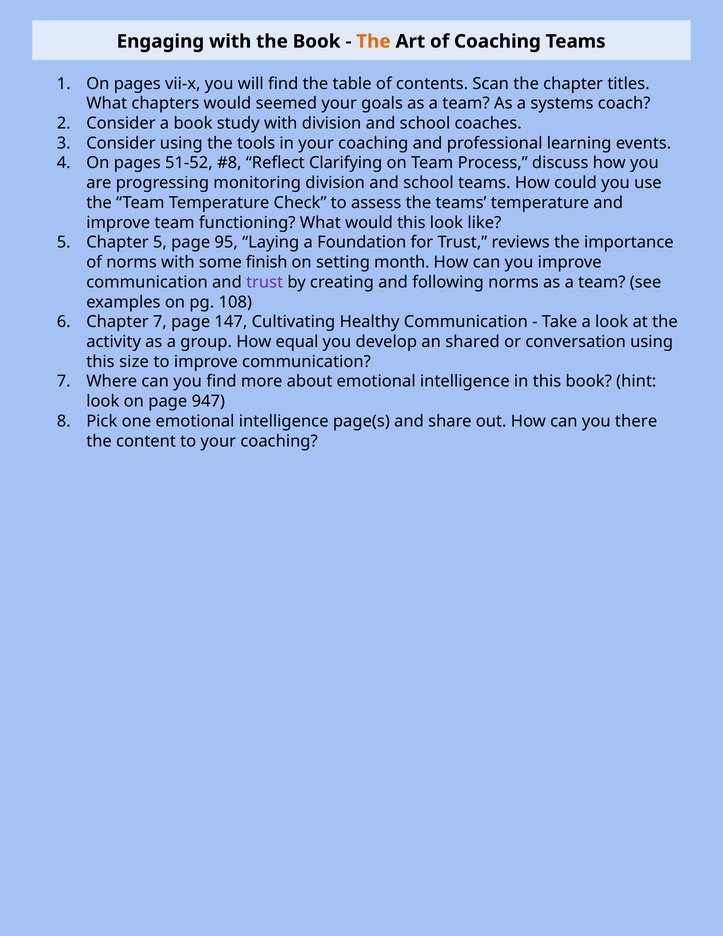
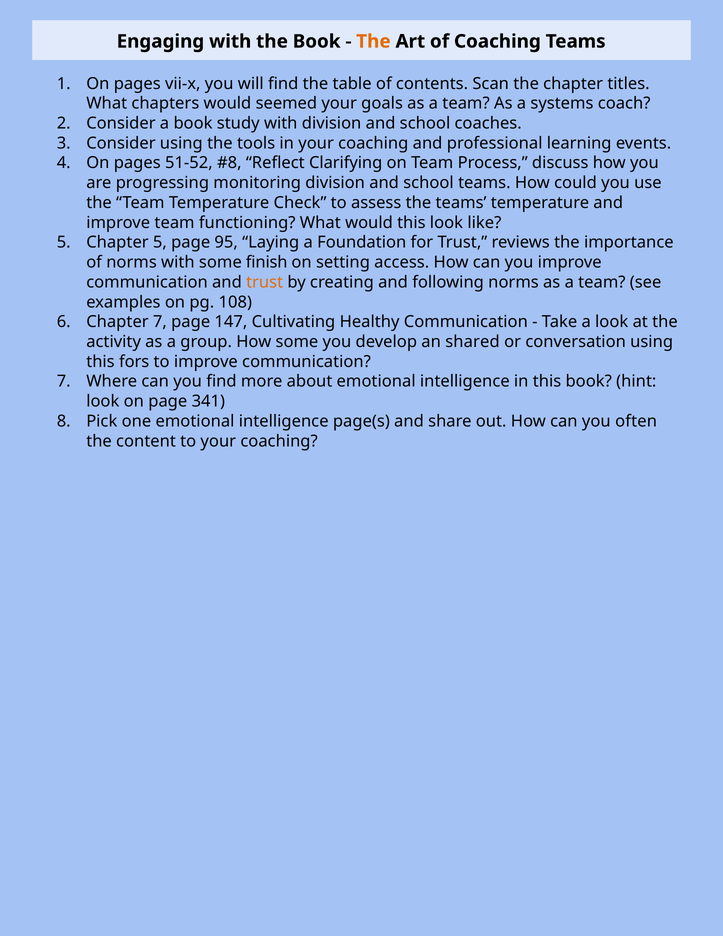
month: month -> access
trust at (265, 282) colour: purple -> orange
How equal: equal -> some
size: size -> fors
947: 947 -> 341
there: there -> often
